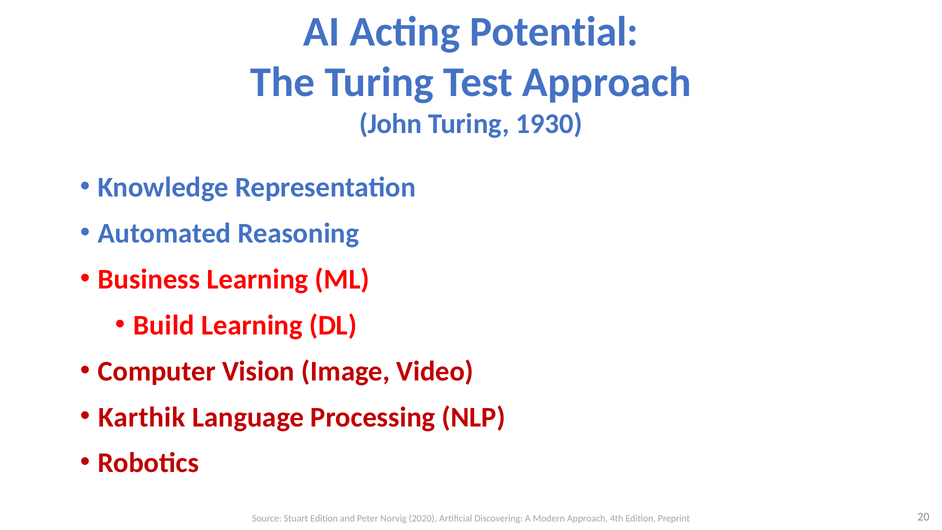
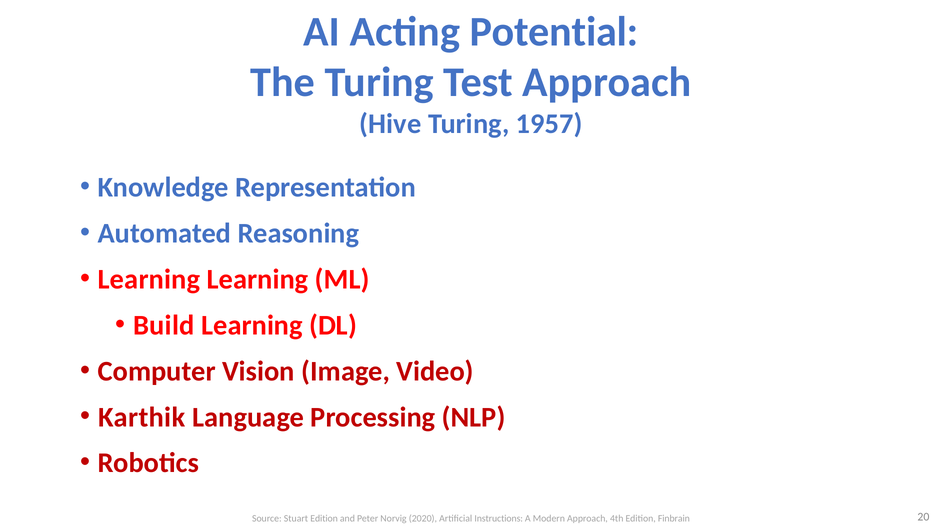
John: John -> Hive
1930: 1930 -> 1957
Business at (149, 279): Business -> Learning
Discovering: Discovering -> Instructions
Preprint: Preprint -> Finbrain
